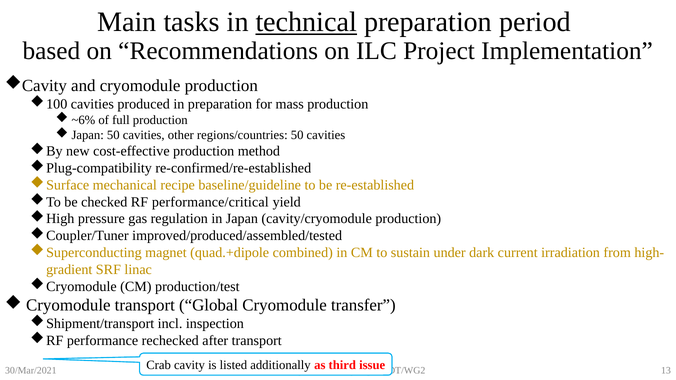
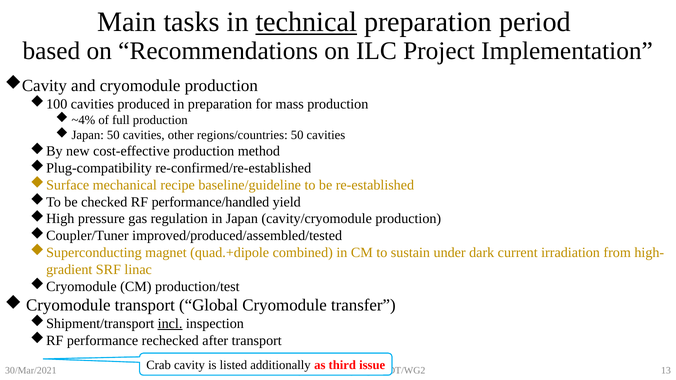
~6%: ~6% -> ~4%
performance/critical: performance/critical -> performance/handled
incl underline: none -> present
